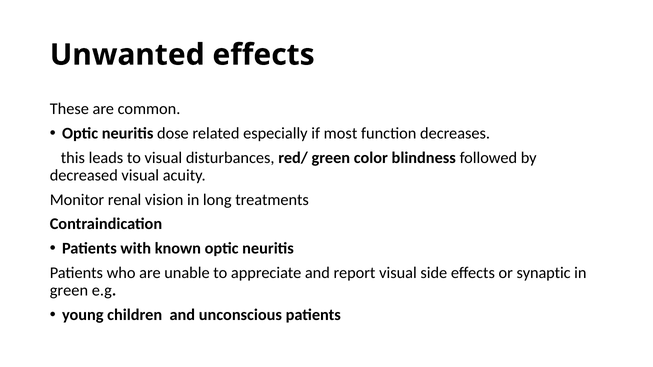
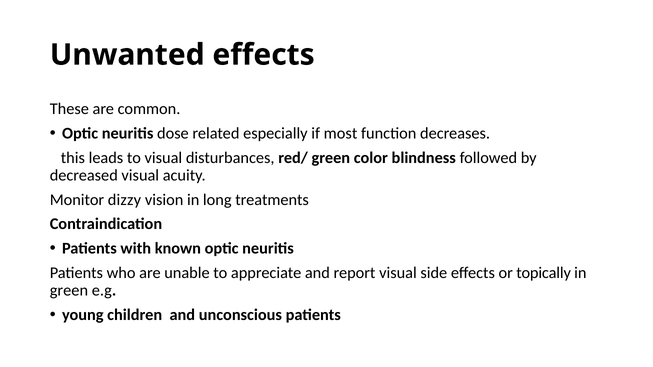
renal: renal -> dizzy
synaptic: synaptic -> topically
